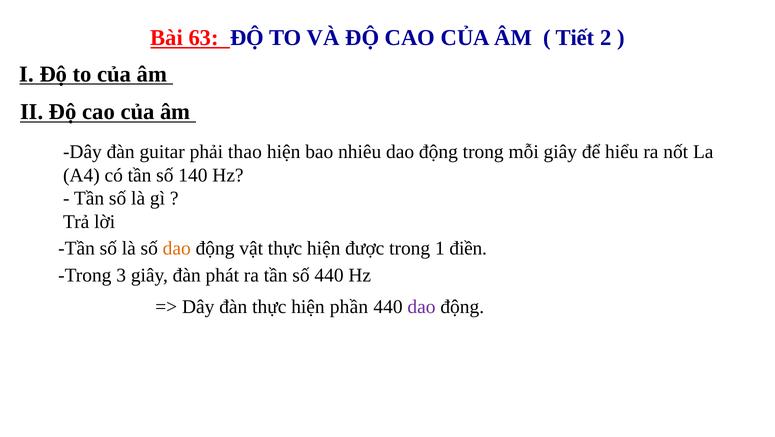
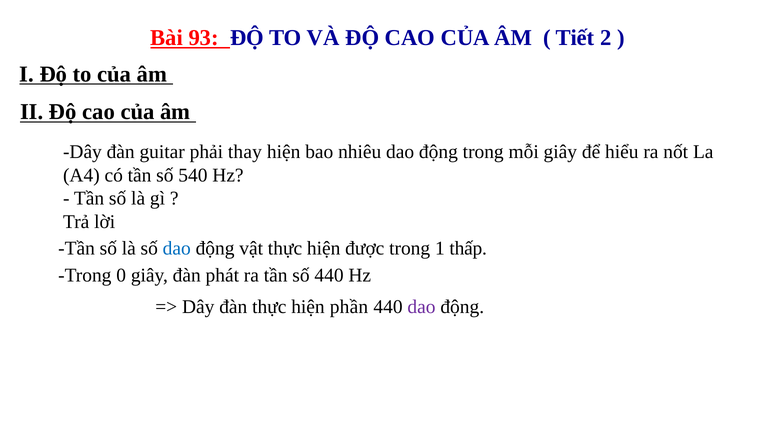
63: 63 -> 93
thao: thao -> thay
140: 140 -> 540
dao at (177, 249) colour: orange -> blue
điền: điền -> thấp
3: 3 -> 0
